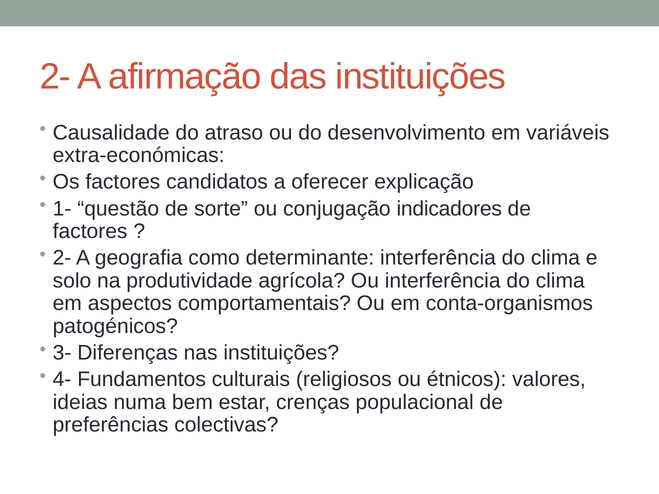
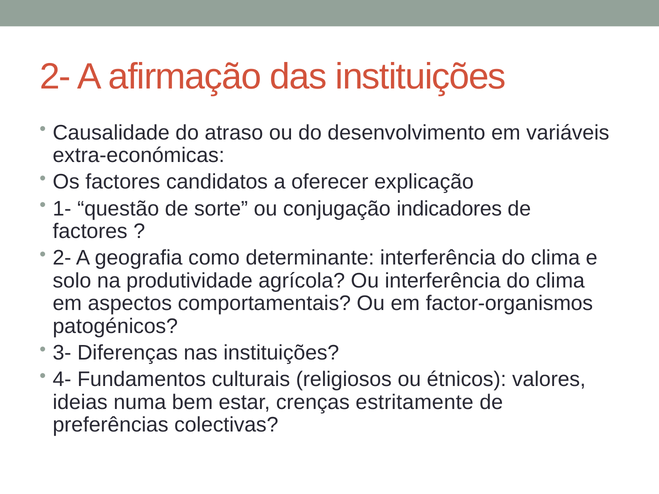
conta-organismos: conta-organismos -> factor-organismos
populacional: populacional -> estritamente
